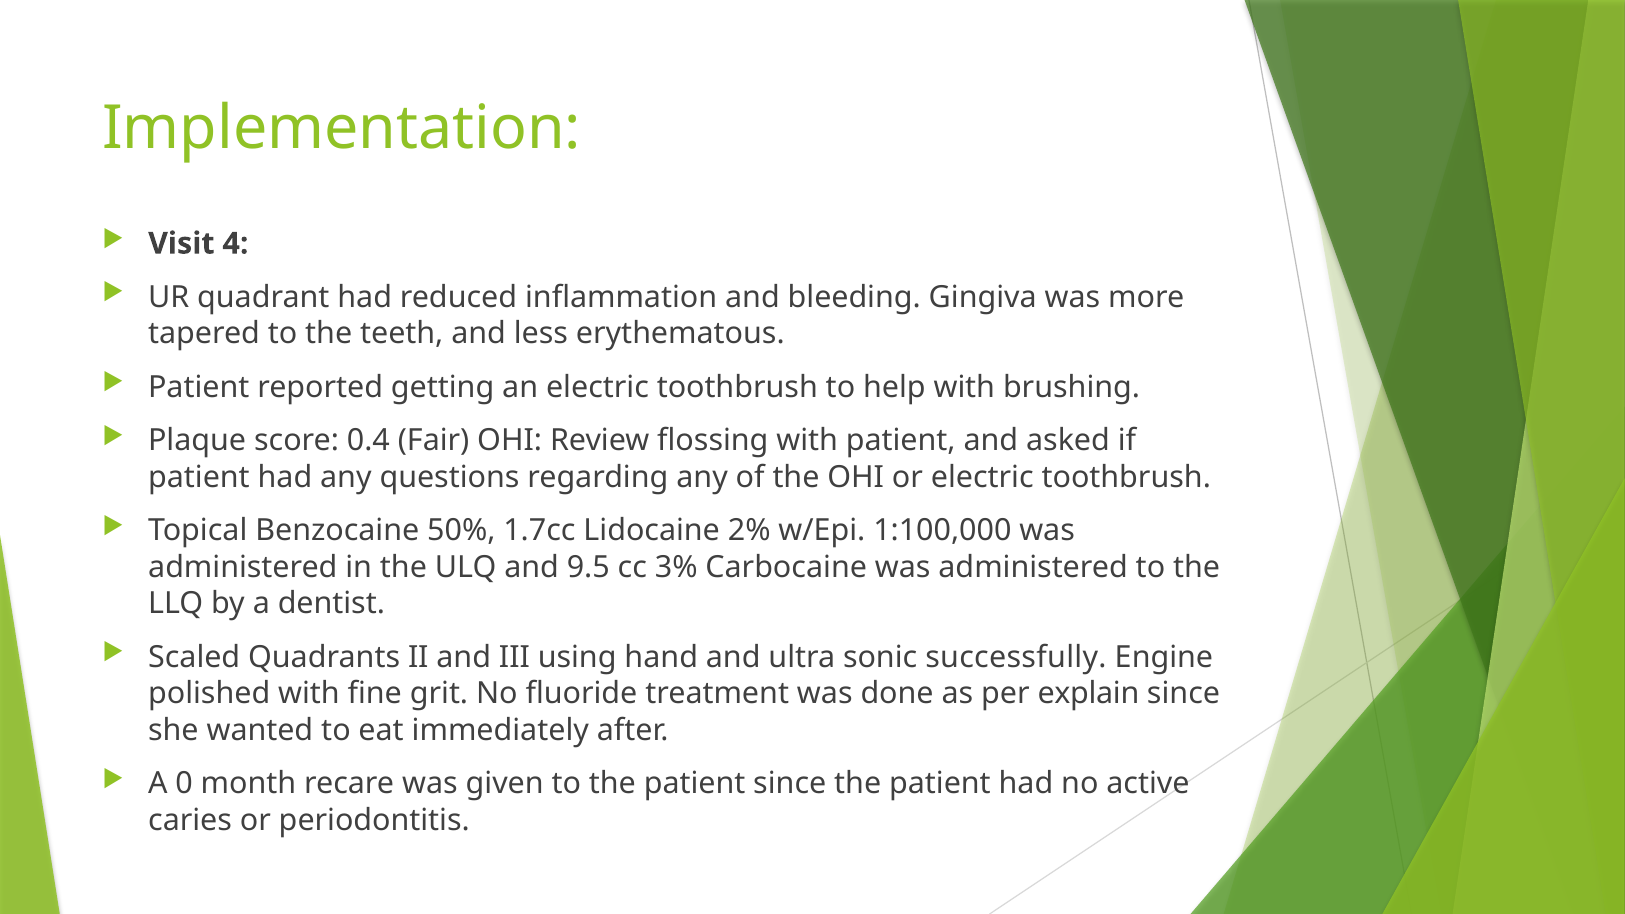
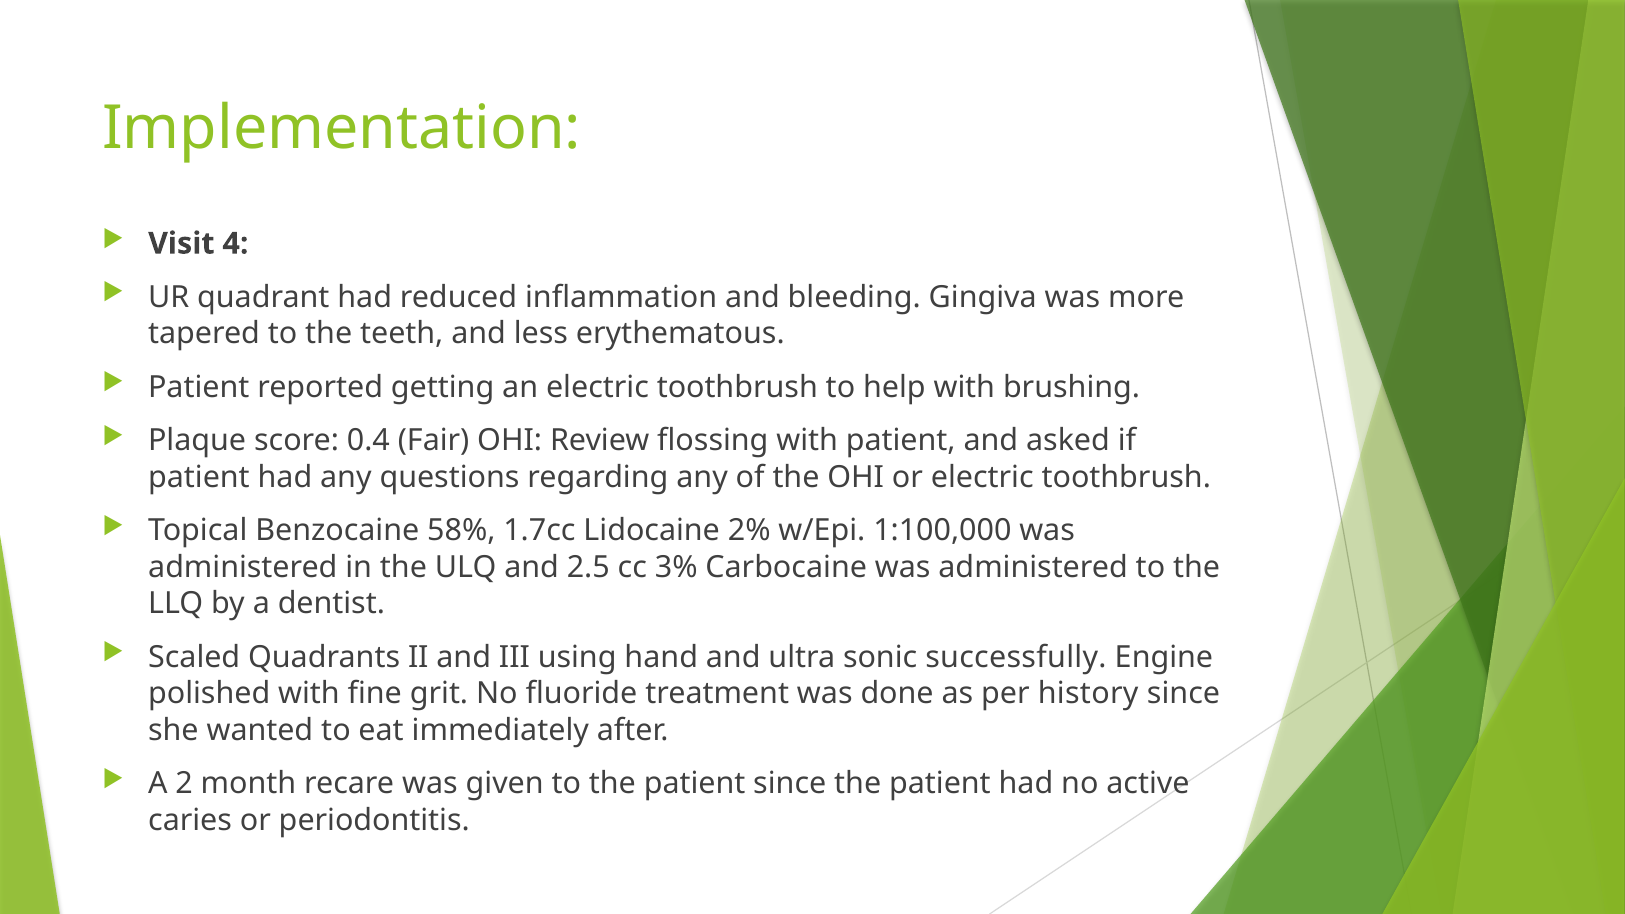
50%: 50% -> 58%
9.5: 9.5 -> 2.5
explain: explain -> history
0: 0 -> 2
